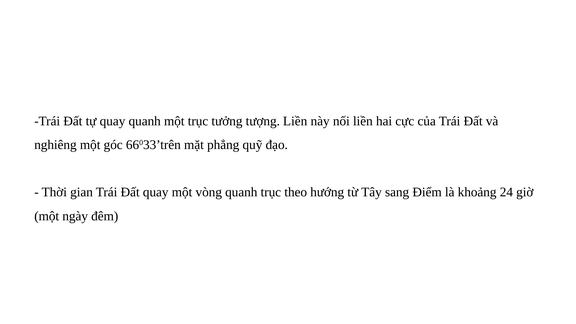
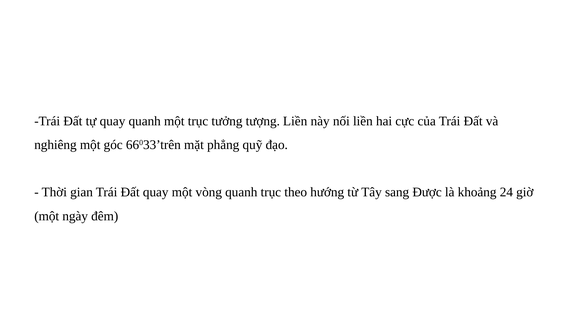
Điểm: Điểm -> Được
